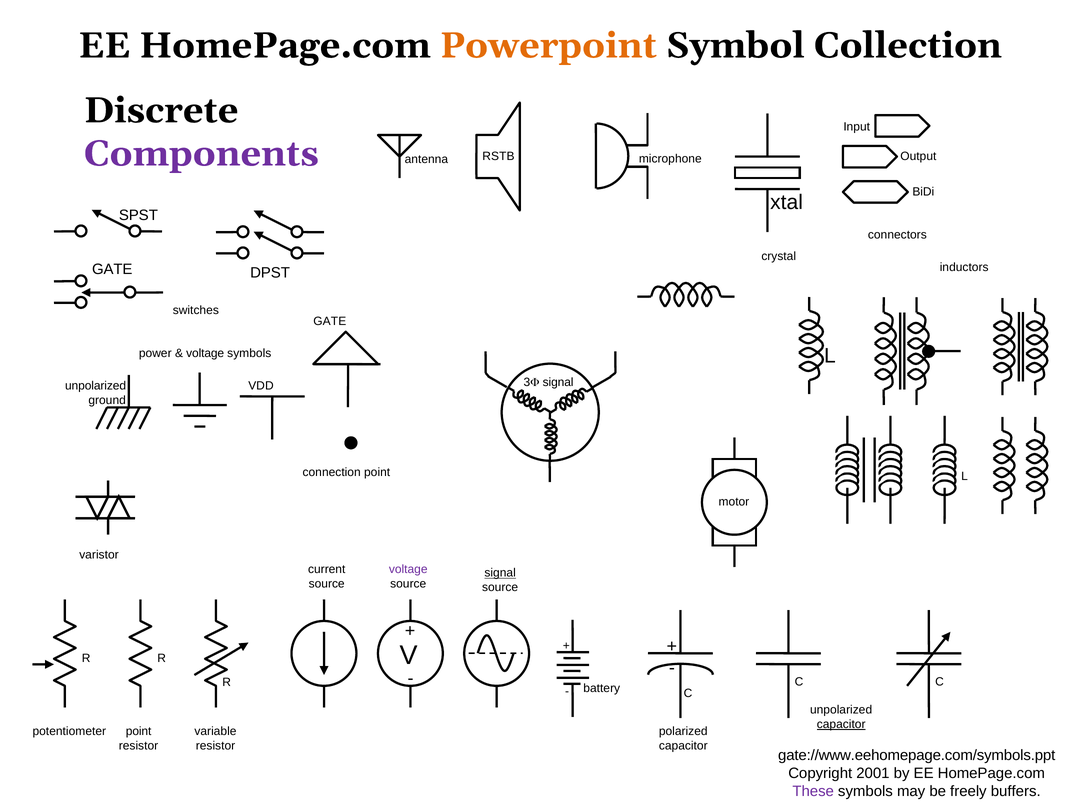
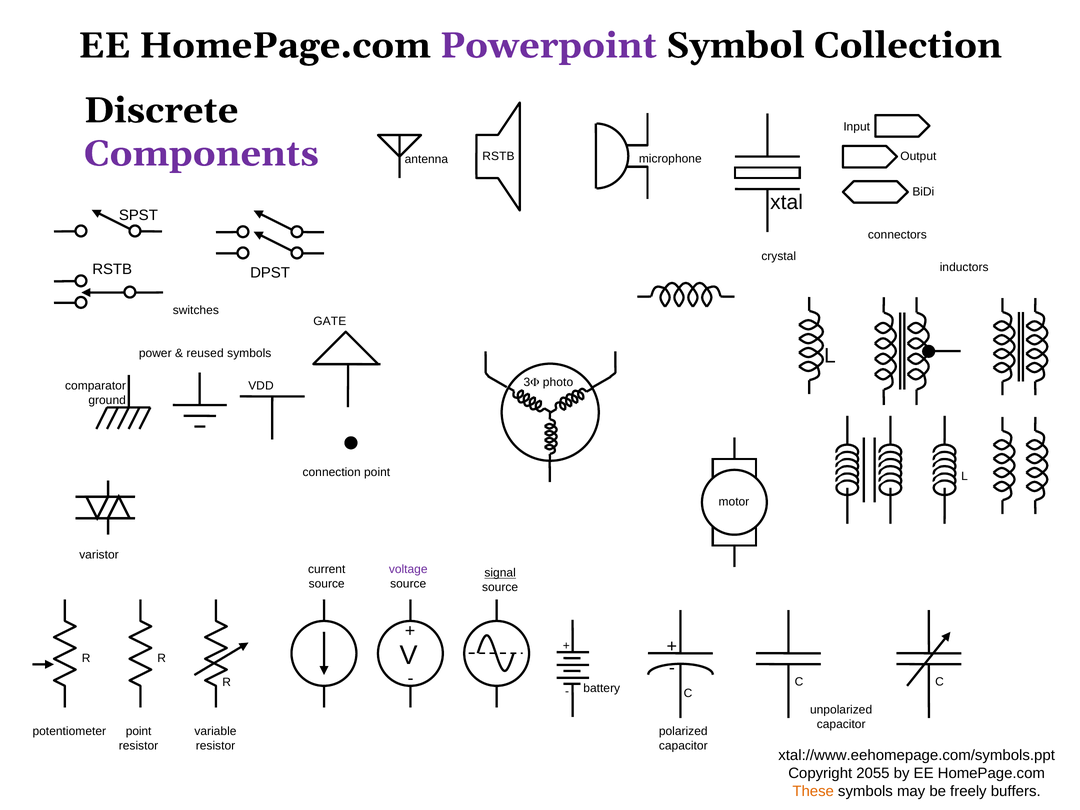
Powerpoint colour: orange -> purple
GATE at (112, 269): GATE -> RSTB
voltage at (205, 353): voltage -> reused
3F signal: signal -> photo
unpolarized at (96, 386): unpolarized -> comparator
capacitor at (841, 724) underline: present -> none
gate://www.eehomepage.com/symbols.ppt: gate://www.eehomepage.com/symbols.ppt -> xtal://www.eehomepage.com/symbols.ppt
2001: 2001 -> 2055
These colour: purple -> orange
